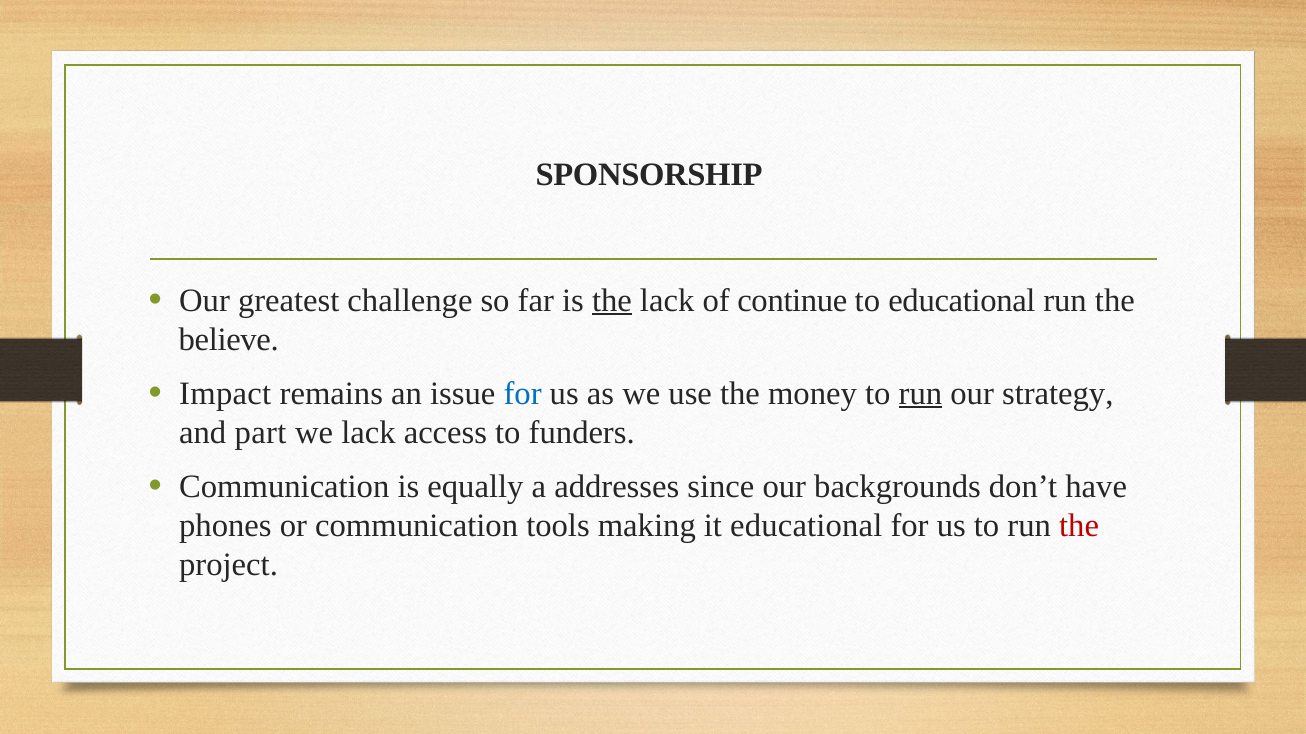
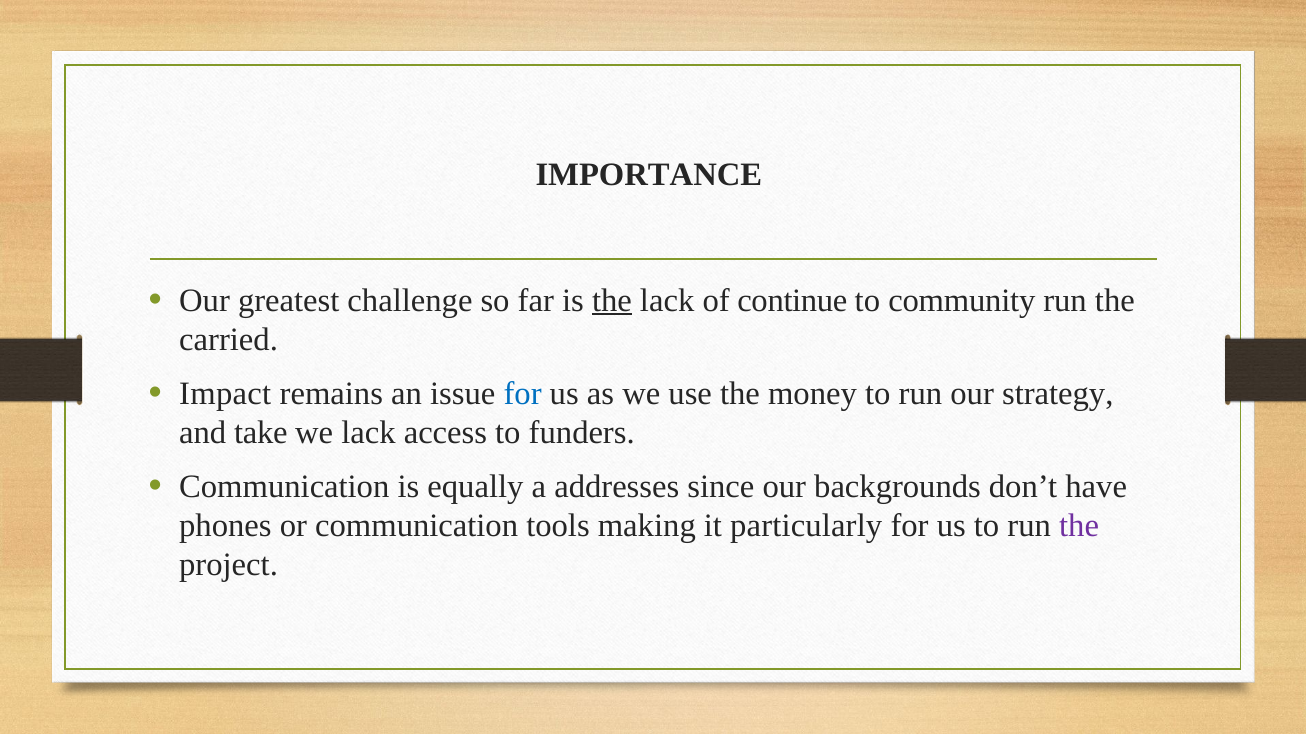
SPONSORSHIP: SPONSORSHIP -> IMPORTANCE
to educational: educational -> community
believe: believe -> carried
run at (920, 394) underline: present -> none
part: part -> take
it educational: educational -> particularly
the at (1079, 526) colour: red -> purple
